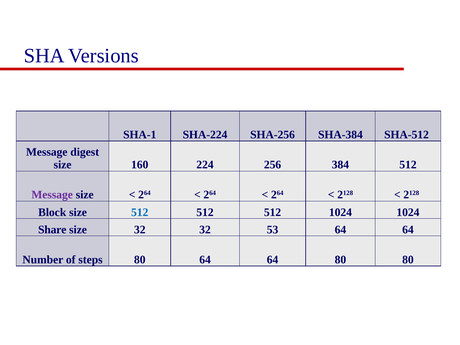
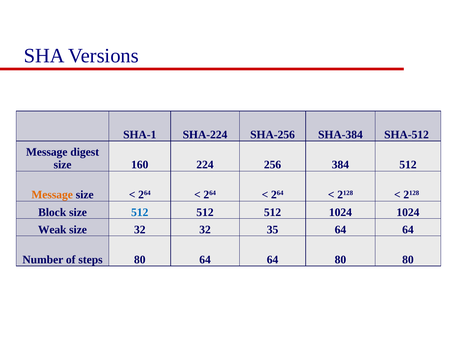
Message at (52, 195) colour: purple -> orange
Share: Share -> Weak
53: 53 -> 35
